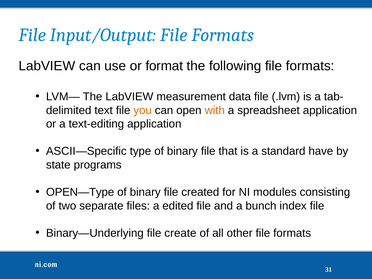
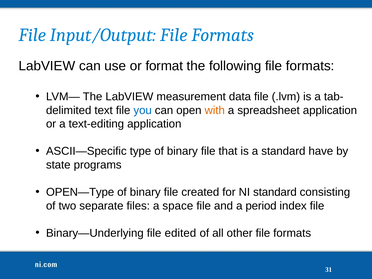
you colour: orange -> blue
NI modules: modules -> standard
edited: edited -> space
bunch: bunch -> period
create: create -> edited
